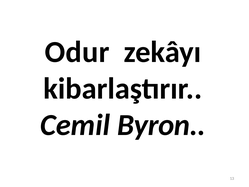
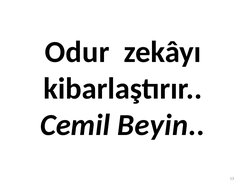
Byron: Byron -> Beyin
